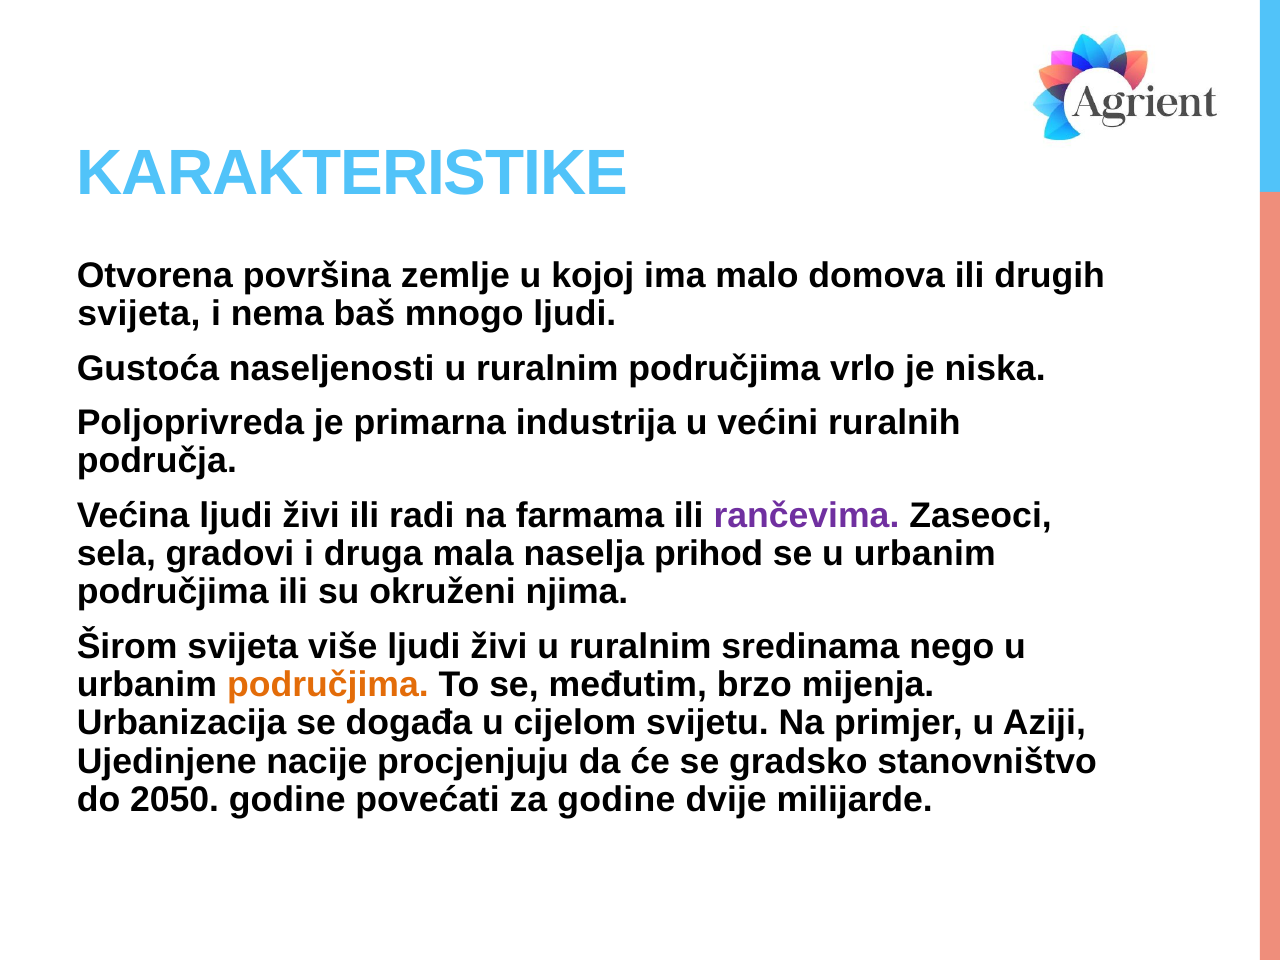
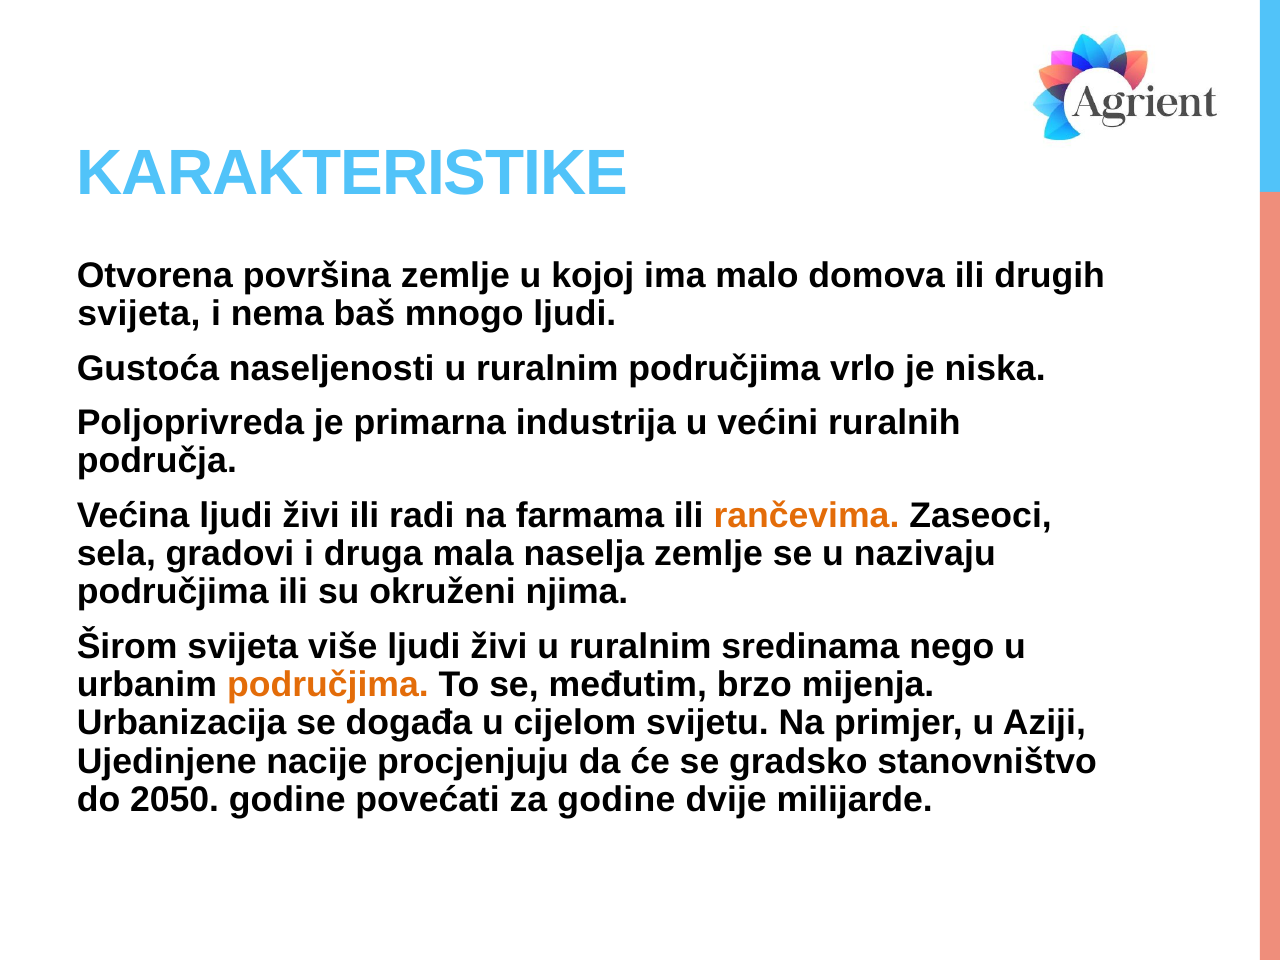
rančevima colour: purple -> orange
naselja prihod: prihod -> zemlje
se u urbanim: urbanim -> nazivaju
